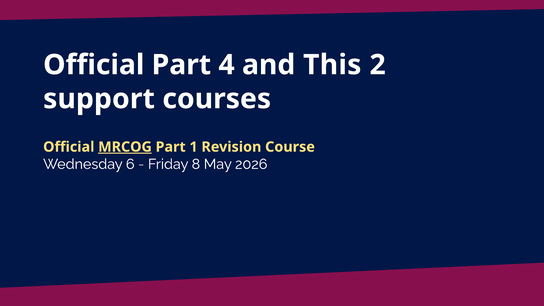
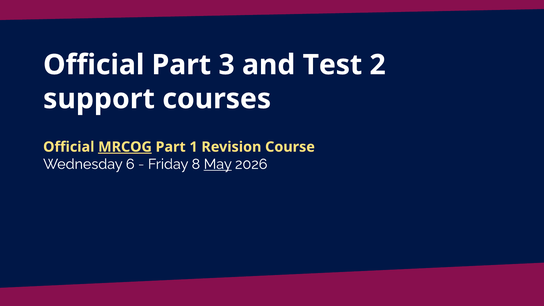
4: 4 -> 3
This: This -> Test
May underline: none -> present
